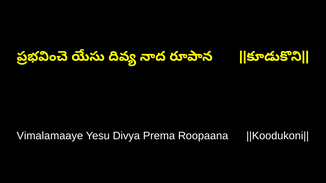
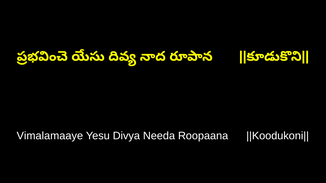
Prema: Prema -> Needa
